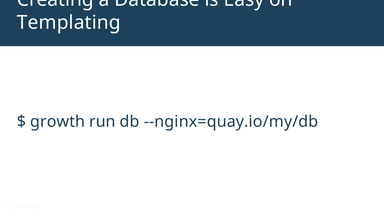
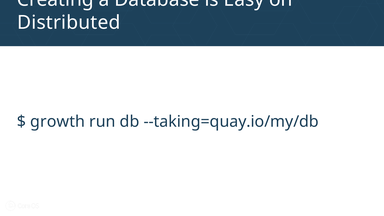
Templating: Templating -> Distributed
--nginx=quay.io/my/db: --nginx=quay.io/my/db -> --taking=quay.io/my/db
